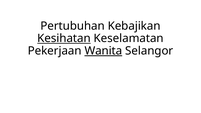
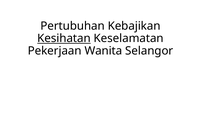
Wanita underline: present -> none
